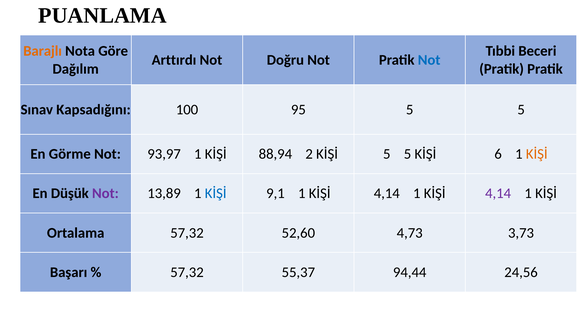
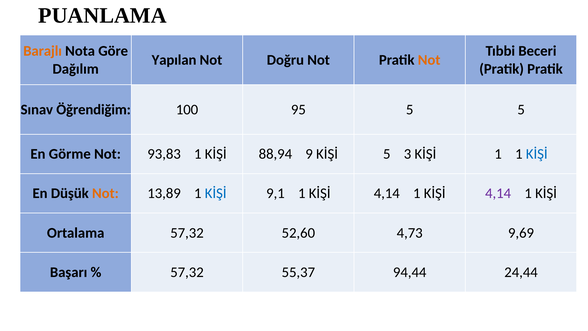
Arttırdı: Arttırdı -> Yapılan
Not at (429, 60) colour: blue -> orange
Kapsadığını: Kapsadığını -> Öğrendiğim
93,97: 93,97 -> 93,83
2: 2 -> 9
KİŞİ 5 5: 5 -> 3
KİŞİ 6: 6 -> 1
KİŞİ at (537, 154) colour: orange -> blue
Not at (105, 193) colour: purple -> orange
3,73: 3,73 -> 9,69
24,56: 24,56 -> 24,44
